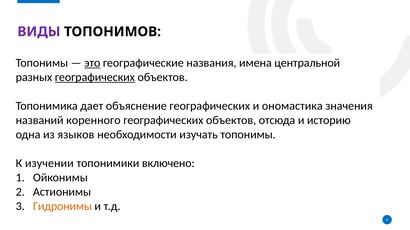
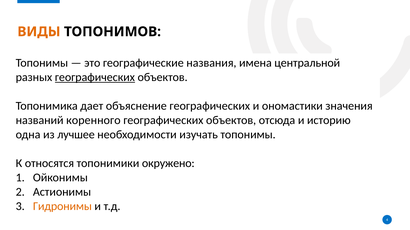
ВИДЫ colour: purple -> orange
это underline: present -> none
ономастика: ономастика -> ономастики
языков: языков -> лучшее
изучении: изучении -> относятся
включено: включено -> окружено
